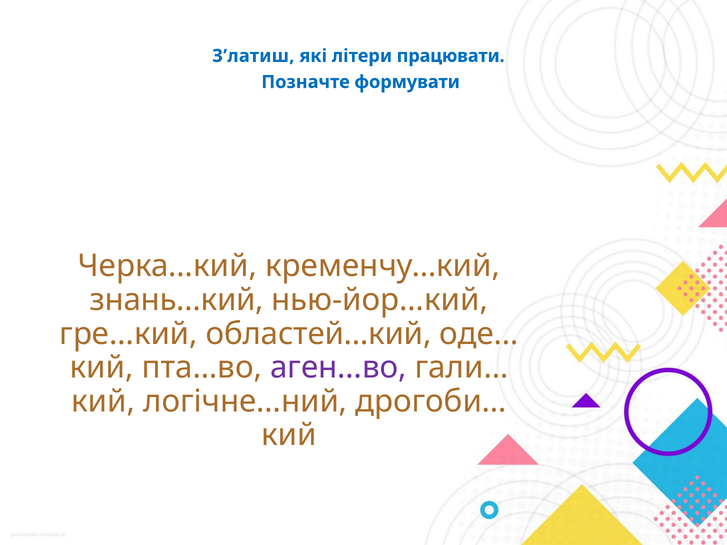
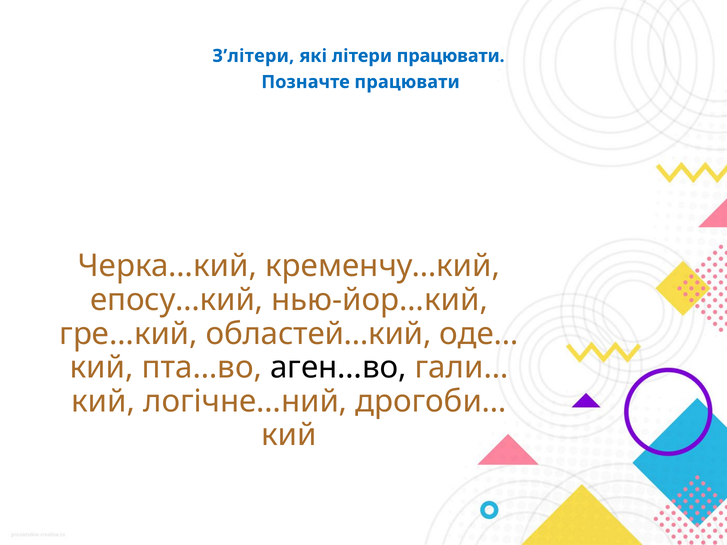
З’латиш: З’латиш -> З’літери
Позначте формувати: формувати -> працювати
знань…кий: знань…кий -> епосу…кий
аген…во colour: purple -> black
